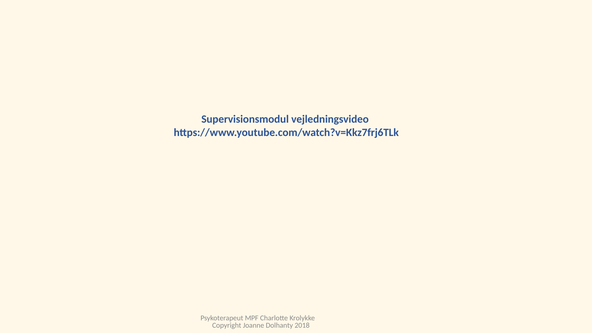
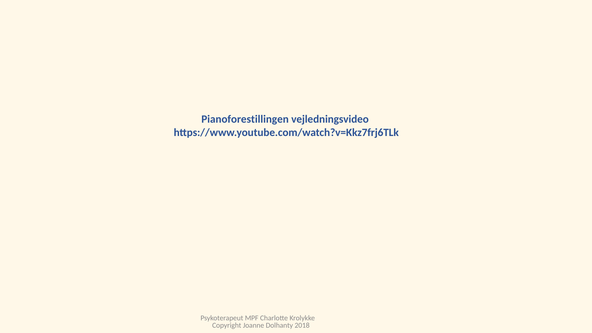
Supervisionsmodul: Supervisionsmodul -> Pianoforestillingen
